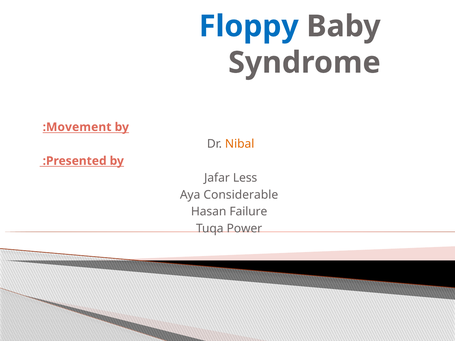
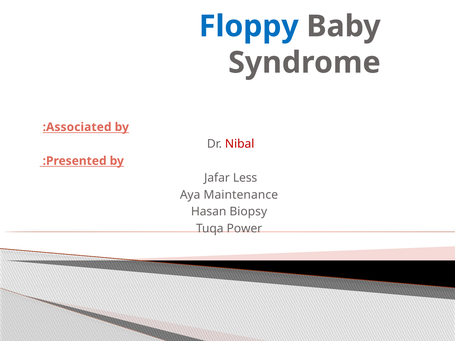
Movement: Movement -> Associated
Nibal colour: orange -> red
Considerable: Considerable -> Maintenance
Failure: Failure -> Biopsy
